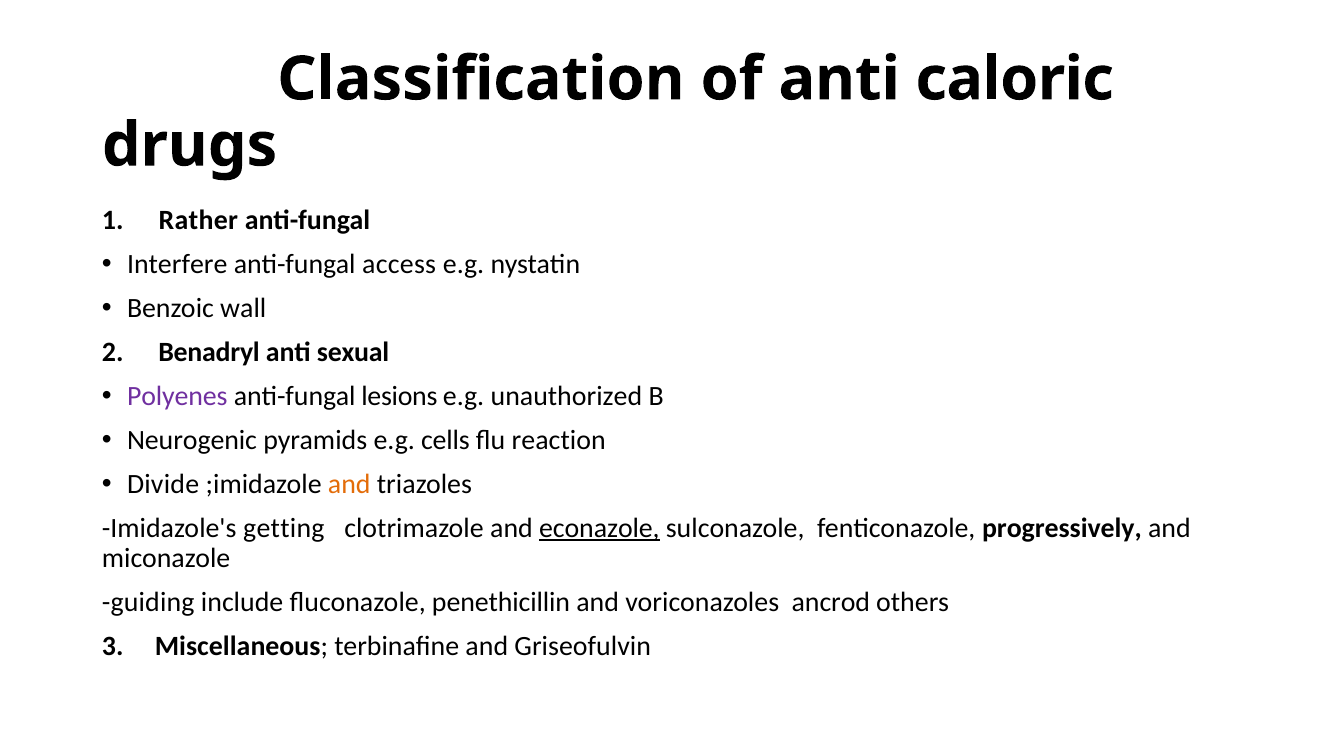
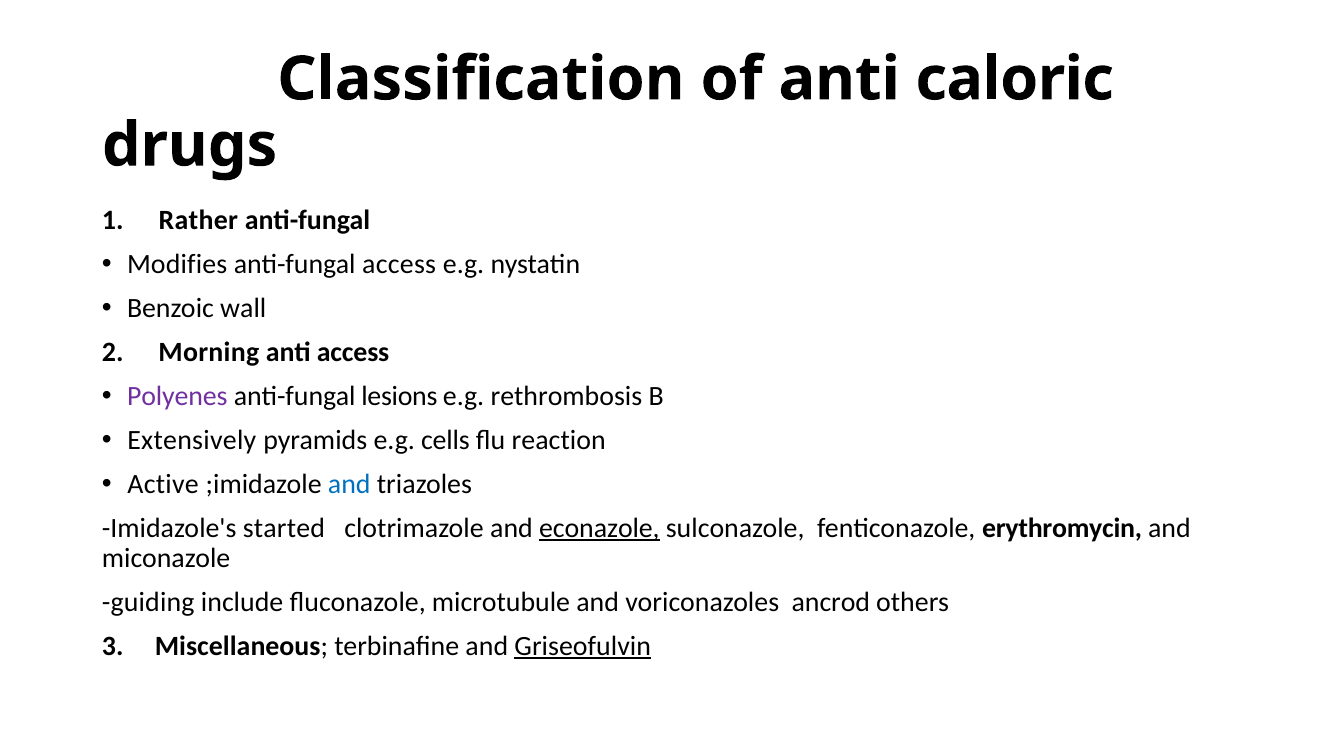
Interfere: Interfere -> Modifies
Benadryl: Benadryl -> Morning
anti sexual: sexual -> access
unauthorized: unauthorized -> rethrombosis
Neurogenic: Neurogenic -> Extensively
Divide: Divide -> Active
and at (349, 484) colour: orange -> blue
getting: getting -> started
progressively: progressively -> erythromycin
penethicillin: penethicillin -> microtubule
Griseofulvin underline: none -> present
